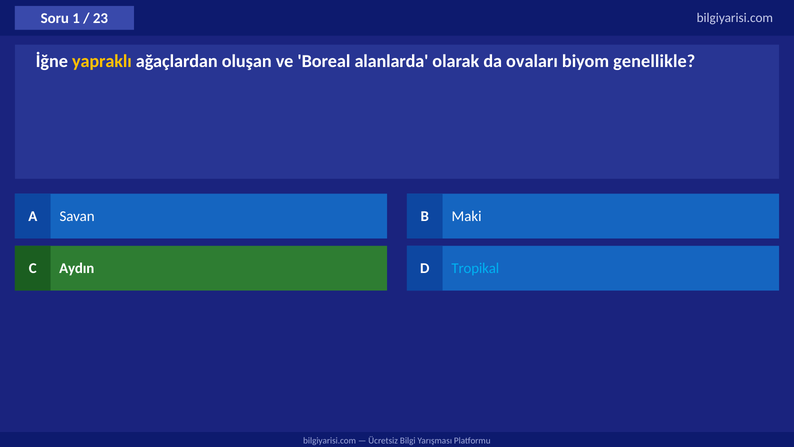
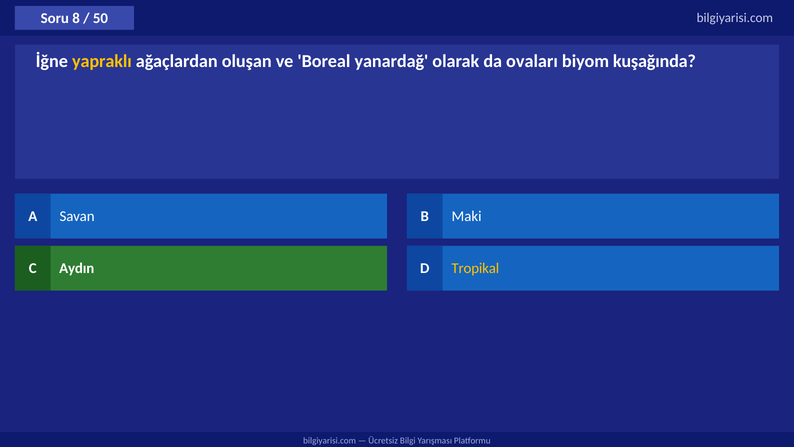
1: 1 -> 8
23: 23 -> 50
alanlarda: alanlarda -> yanardağ
genellikle: genellikle -> kuşağında
Tropikal colour: light blue -> yellow
